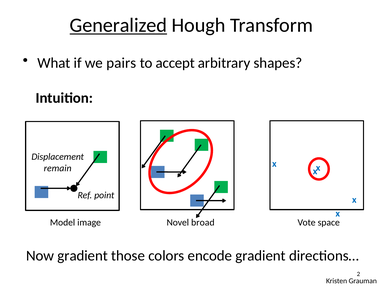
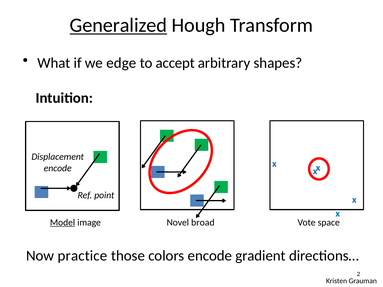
pairs: pairs -> edge
remain at (58, 168): remain -> encode
Model underline: none -> present
Now gradient: gradient -> practice
